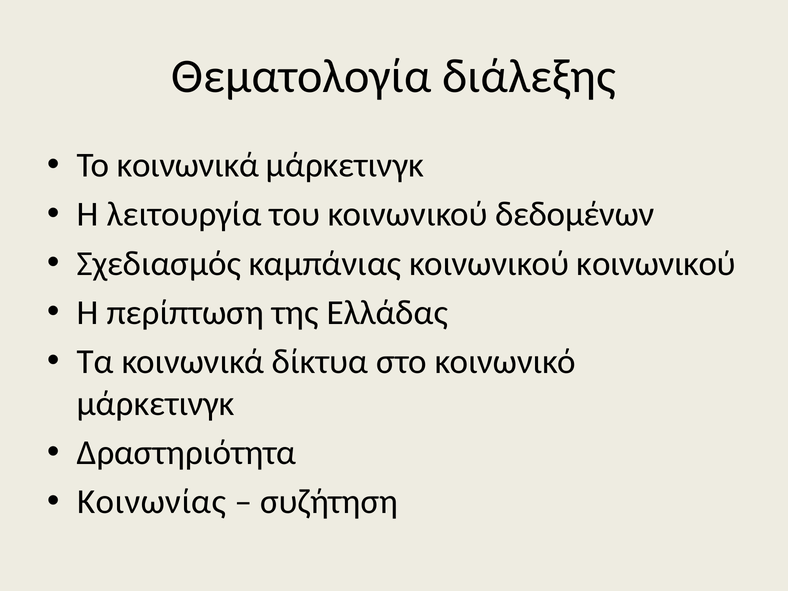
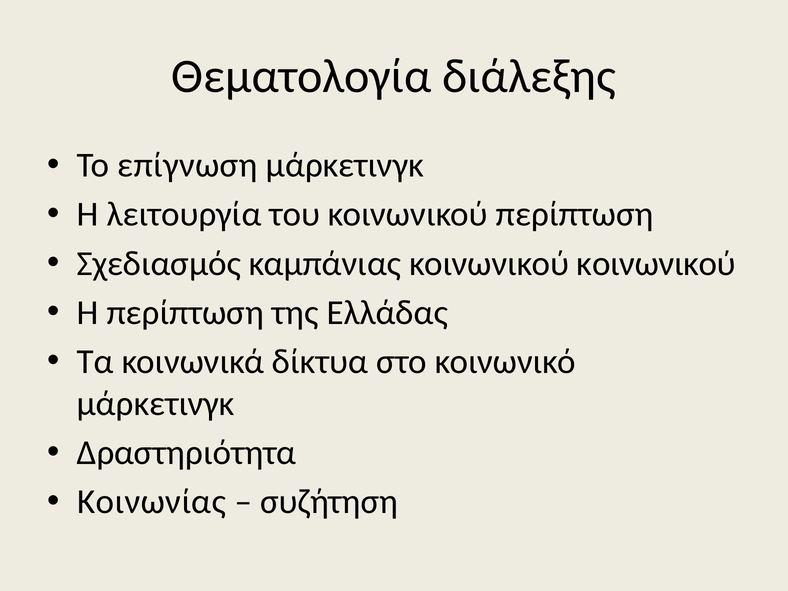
Το κοινωνικά: κοινωνικά -> επίγνωση
κοινωνικού δεδομένων: δεδομένων -> περίπτωση
